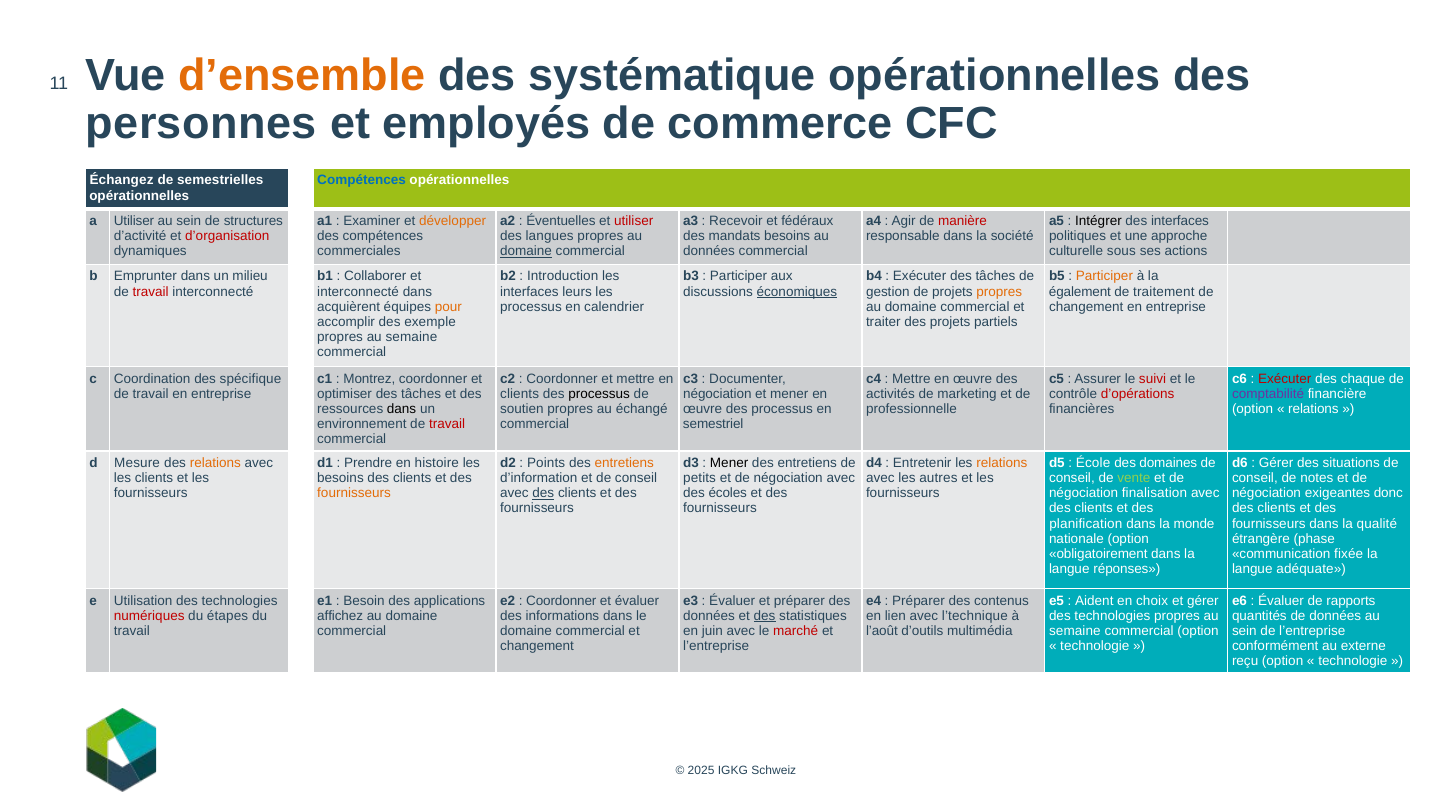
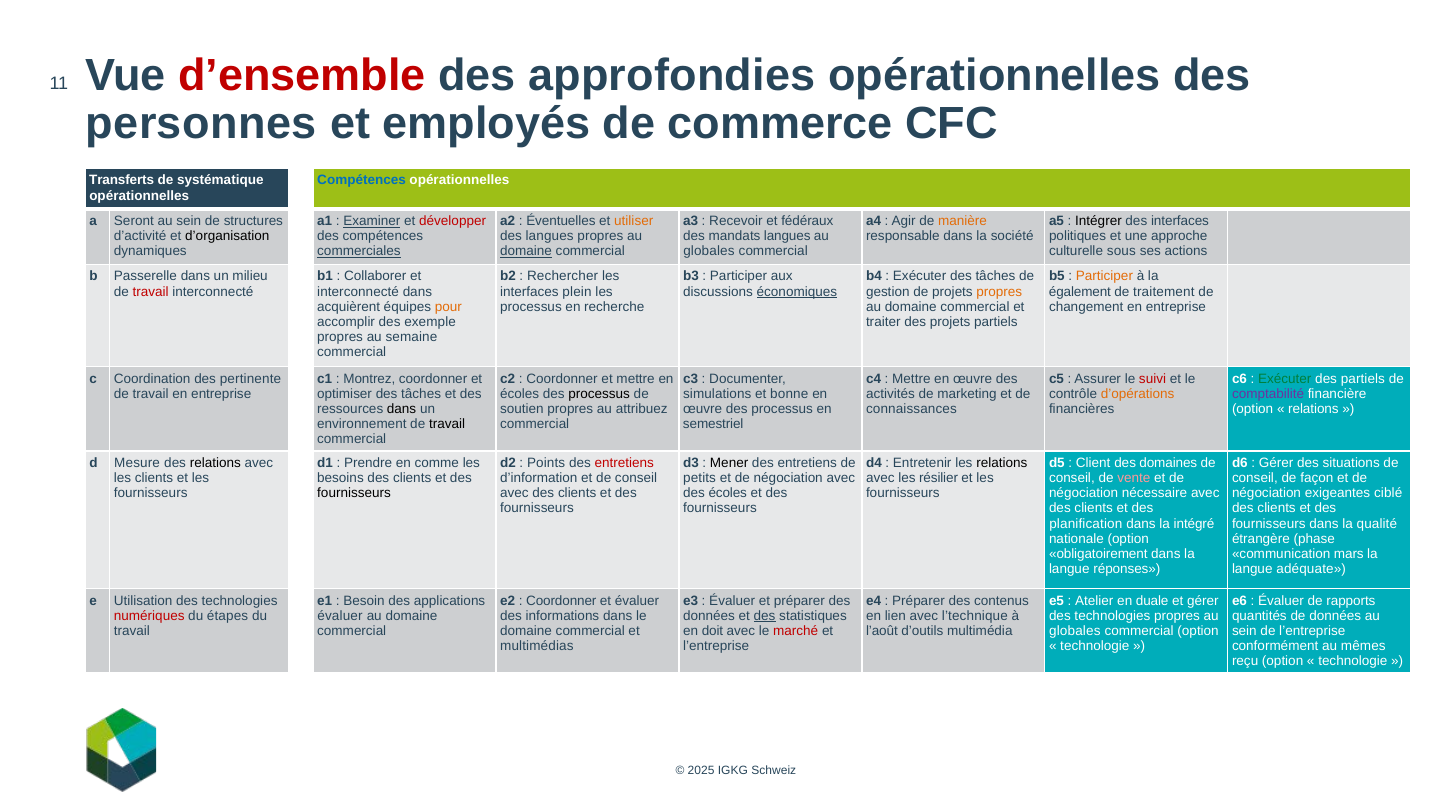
d’ensemble colour: orange -> red
systématique: systématique -> approfondies
Échangez: Échangez -> Transferts
semestrielles: semestrielles -> systématique
a Utiliser: Utiliser -> Seront
Examiner underline: none -> present
développer colour: orange -> red
utiliser at (634, 221) colour: red -> orange
manière colour: red -> orange
d’organisation colour: red -> black
mandats besoins: besoins -> langues
commerciales underline: none -> present
données at (709, 251): données -> globales
Emprunter: Emprunter -> Passerelle
Introduction: Introduction -> Rechercher
leurs: leurs -> plein
calendrier: calendrier -> recherche
spécifique: spécifique -> pertinente
Exécuter at (1285, 378) colour: red -> green
des chaque: chaque -> partiels
clients at (520, 394): clients -> écoles
négociation at (717, 394): négociation -> simulations
et mener: mener -> bonne
d’opérations colour: red -> orange
échangé: échangé -> attribuez
professionnelle: professionnelle -> connaissances
travail at (447, 424) colour: red -> black
relations at (215, 463) colour: orange -> black
histoire: histoire -> comme
entretiens at (624, 463) colour: orange -> red
relations at (1002, 463) colour: orange -> black
École: École -> Client
autres: autres -> résilier
vente colour: light green -> pink
notes: notes -> façon
fournisseurs at (354, 493) colour: orange -> black
des at (543, 493) underline: present -> none
finalisation: finalisation -> nécessaire
donc: donc -> ciblé
monde: monde -> intégré
fixée: fixée -> mars
Aident: Aident -> Atelier
choix: choix -> duale
affichez at (340, 616): affichez -> évaluer
juin: juin -> doit
semaine at (1075, 631): semaine -> globales
changement at (537, 646): changement -> multimédias
externe: externe -> mêmes
